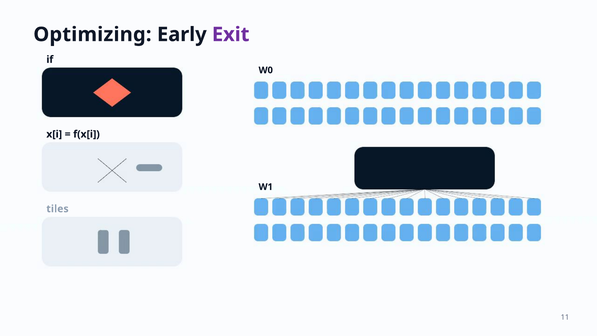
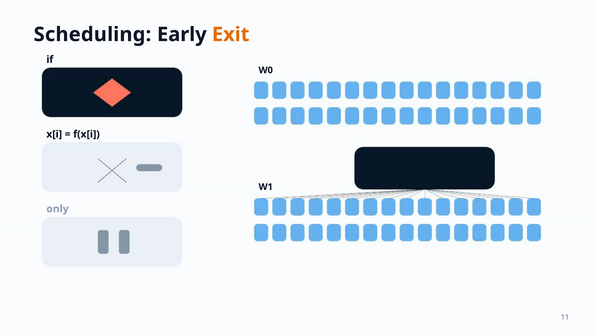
Optimizing: Optimizing -> Scheduling
Exit colour: purple -> orange
tiles: tiles -> only
